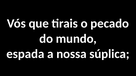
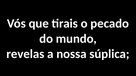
espada: espada -> revelas
